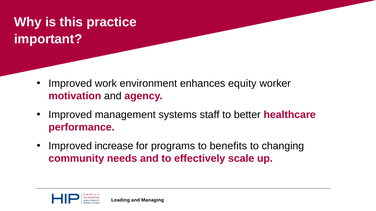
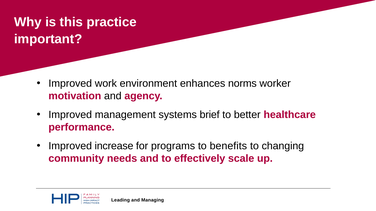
equity: equity -> norms
staff: staff -> brief
